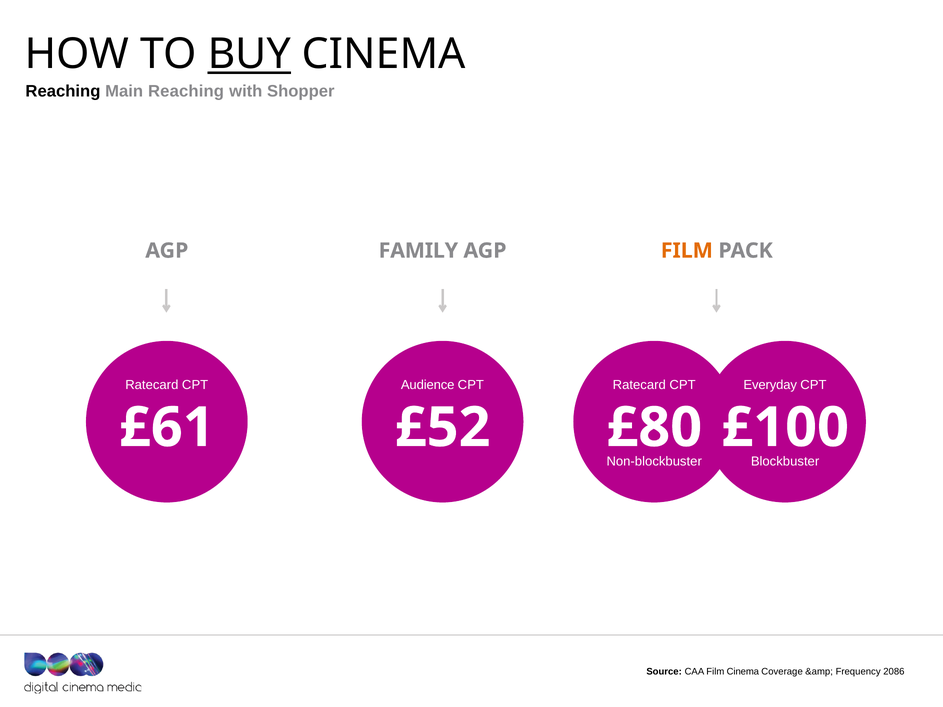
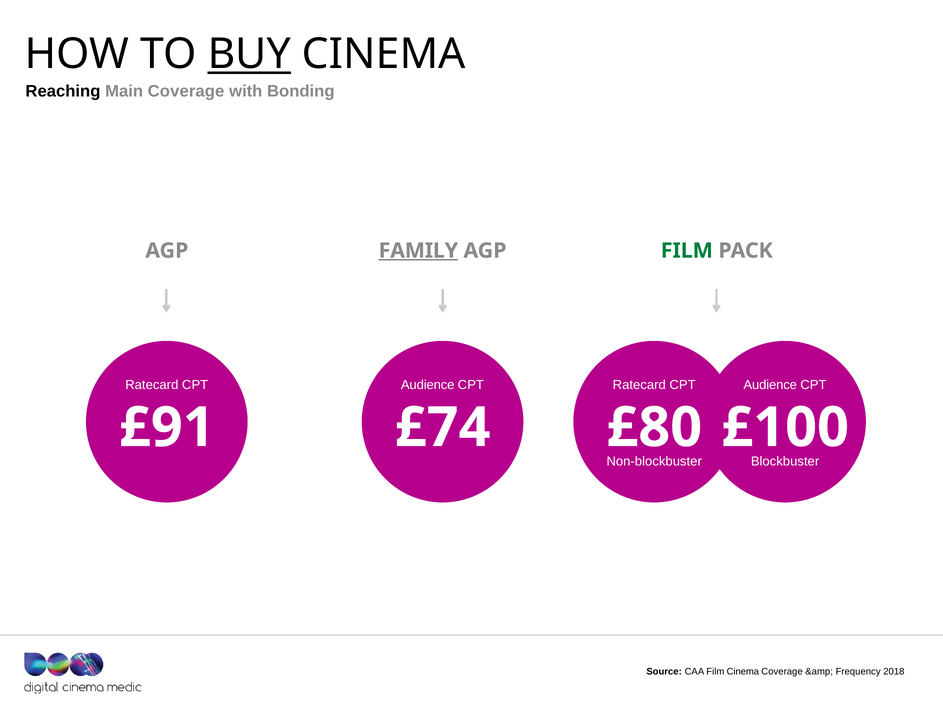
Main Reaching: Reaching -> Coverage
Shopper: Shopper -> Bonding
FAMILY underline: none -> present
FILM at (687, 251) colour: orange -> green
Everyday at (770, 385): Everyday -> Audience
£61: £61 -> £91
£52: £52 -> £74
2086: 2086 -> 2018
